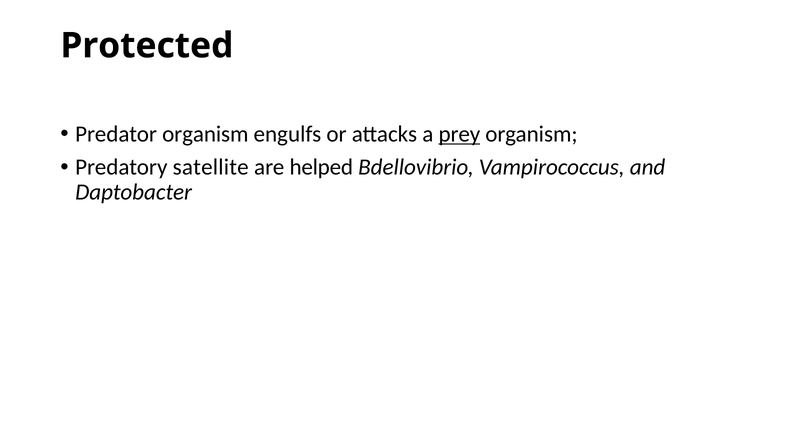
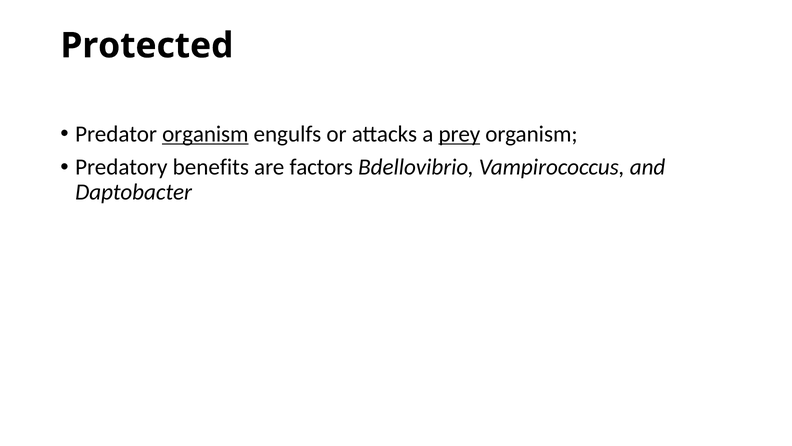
organism at (205, 134) underline: none -> present
satellite: satellite -> benefits
helped: helped -> factors
